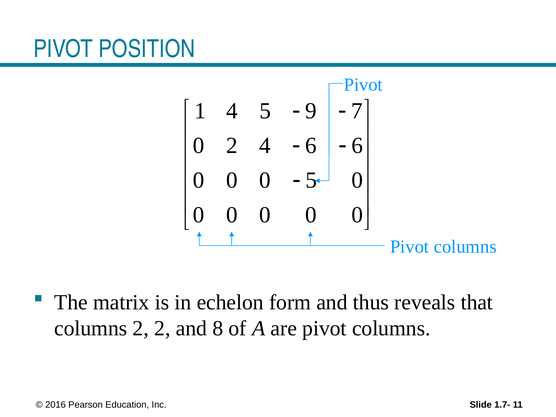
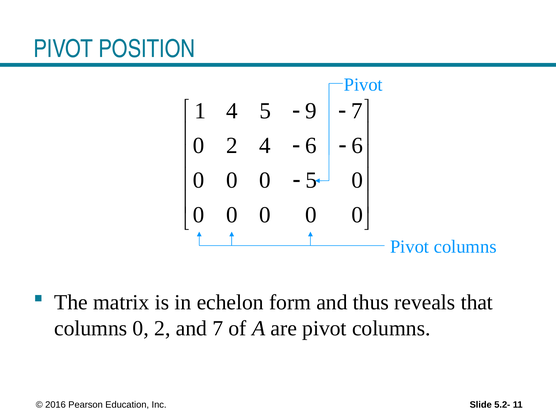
columns 2: 2 -> 0
and 8: 8 -> 7
1.7-: 1.7- -> 5.2-
